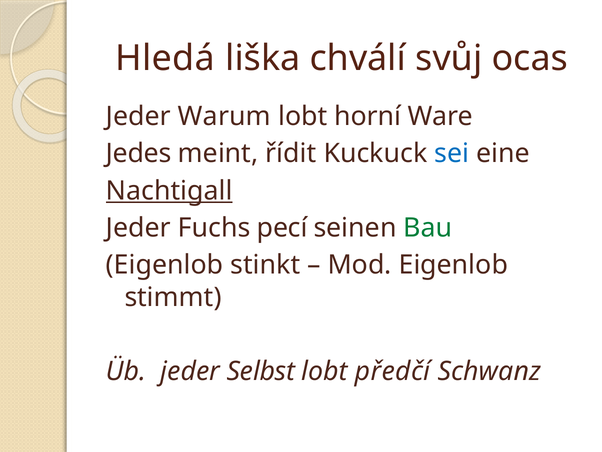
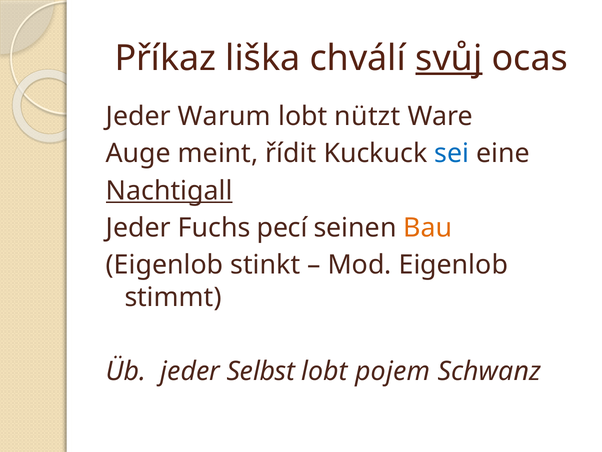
Hledá: Hledá -> Příkaz
svůj underline: none -> present
horní: horní -> nützt
Jedes: Jedes -> Auge
Bau colour: green -> orange
předčí: předčí -> pojem
